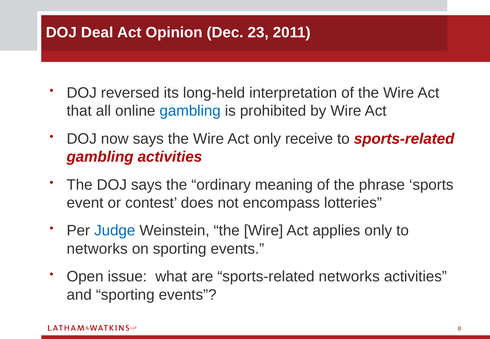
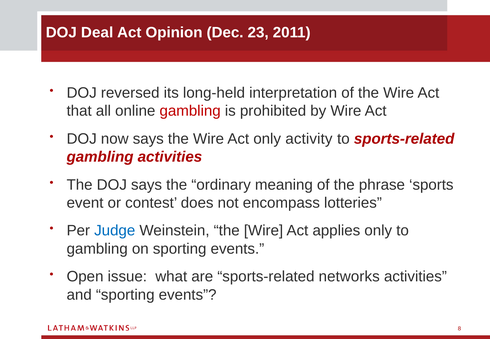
gambling at (190, 111) colour: blue -> red
receive: receive -> activity
networks at (97, 249): networks -> gambling
